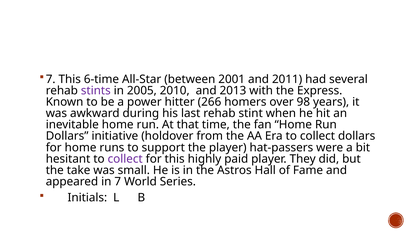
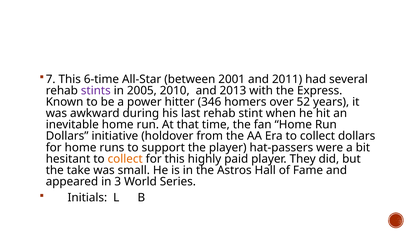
266: 266 -> 346
98: 98 -> 52
collect at (125, 159) colour: purple -> orange
in 7: 7 -> 3
